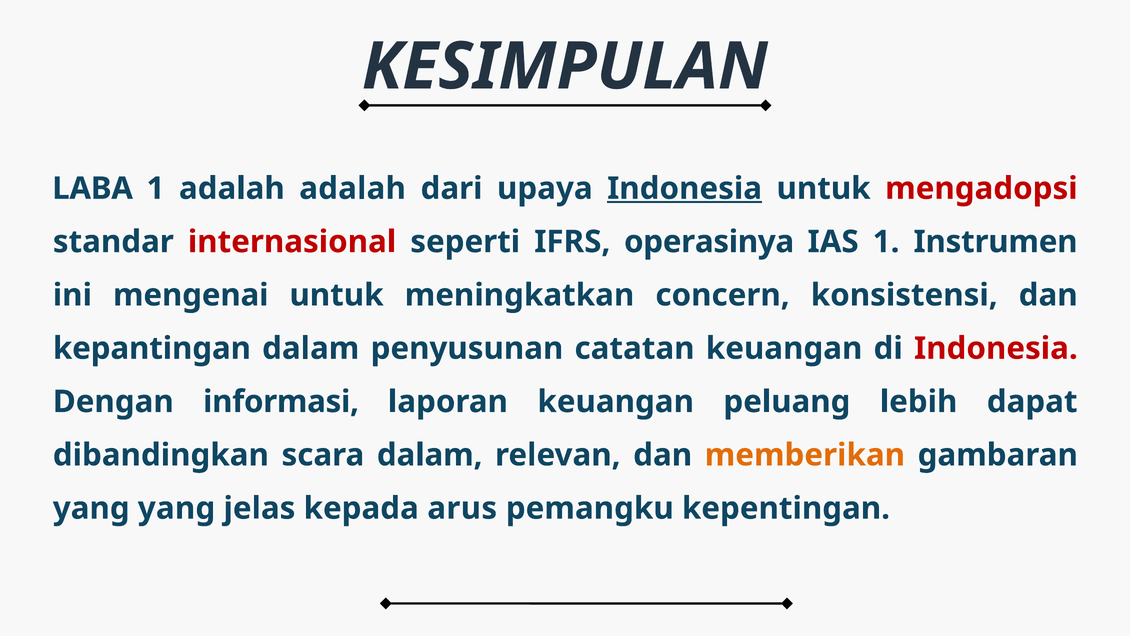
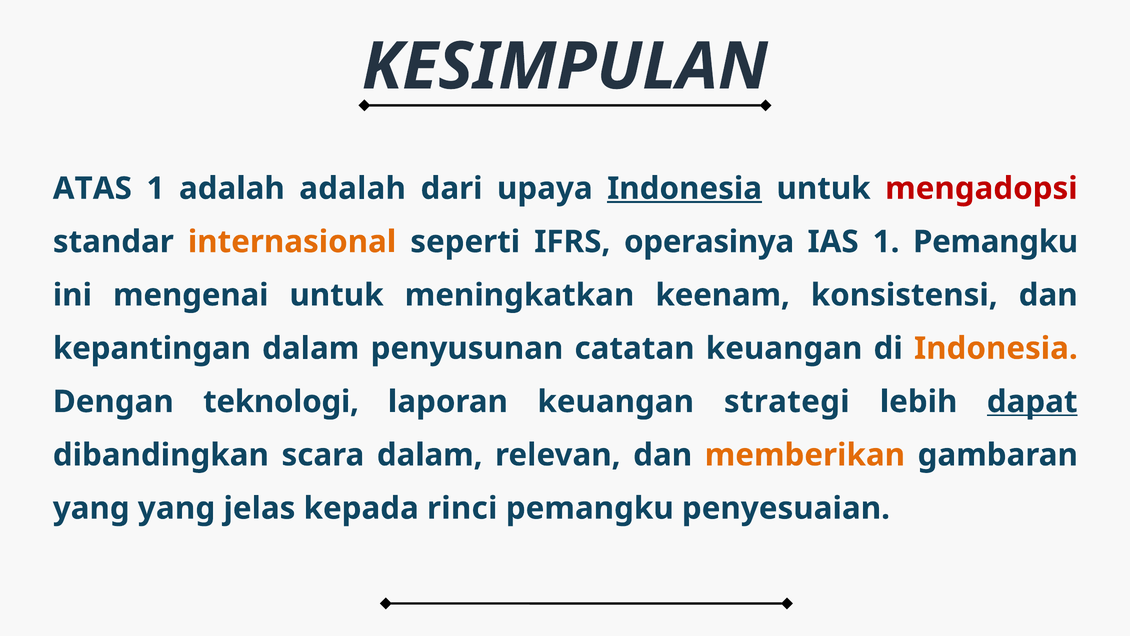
LABA: LABA -> ATAS
internasional colour: red -> orange
1 Instrumen: Instrumen -> Pemangku
concern: concern -> keenam
Indonesia at (996, 348) colour: red -> orange
informasi: informasi -> teknologi
peluang: peluang -> strategi
dapat underline: none -> present
arus: arus -> rinci
kepentingan: kepentingan -> penyesuaian
